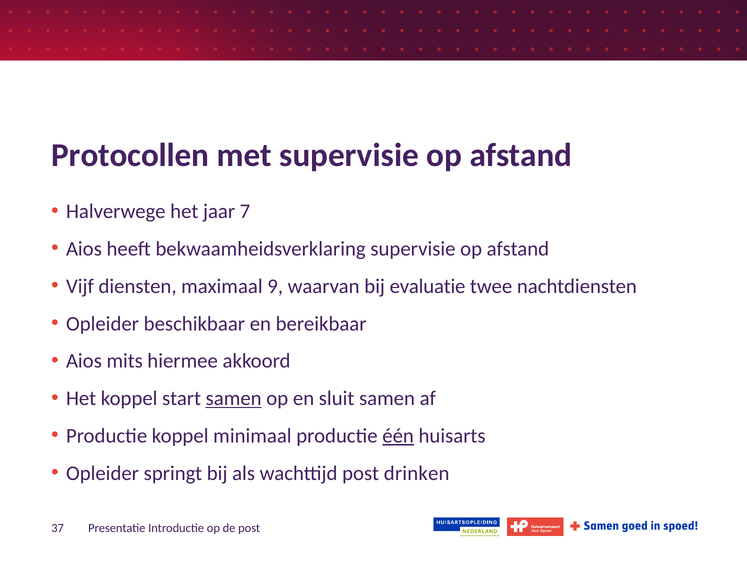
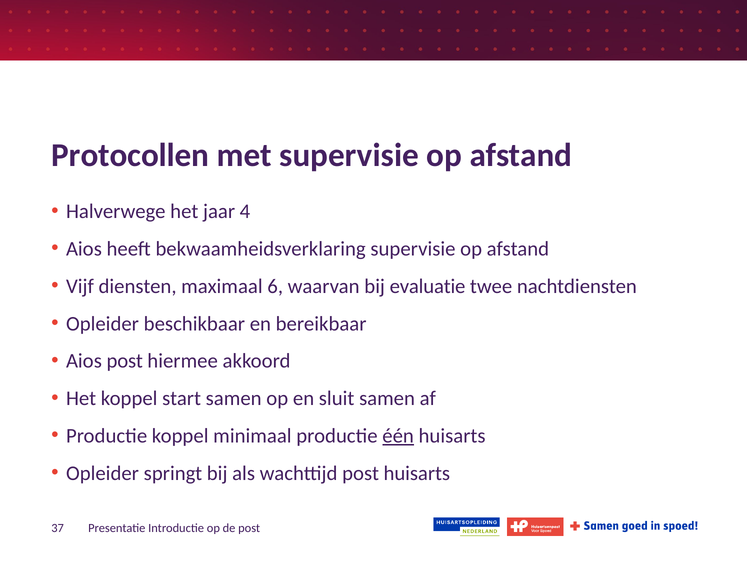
7: 7 -> 4
9: 9 -> 6
Aios mits: mits -> post
samen at (234, 398) underline: present -> none
post drinken: drinken -> huisarts
